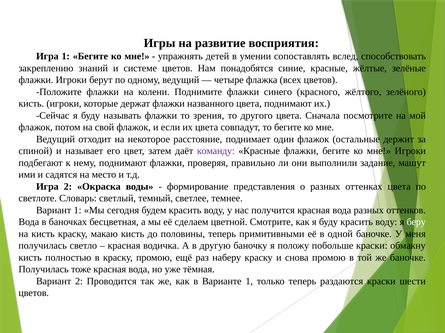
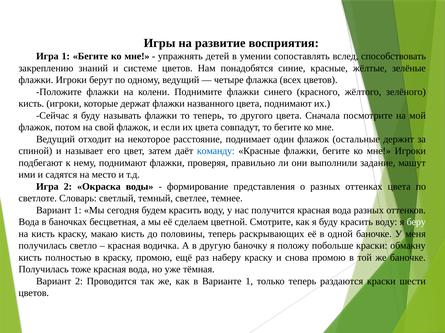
то зрения: зрения -> теперь
команду colour: purple -> blue
примитивными: примитивными -> раскрывающих
